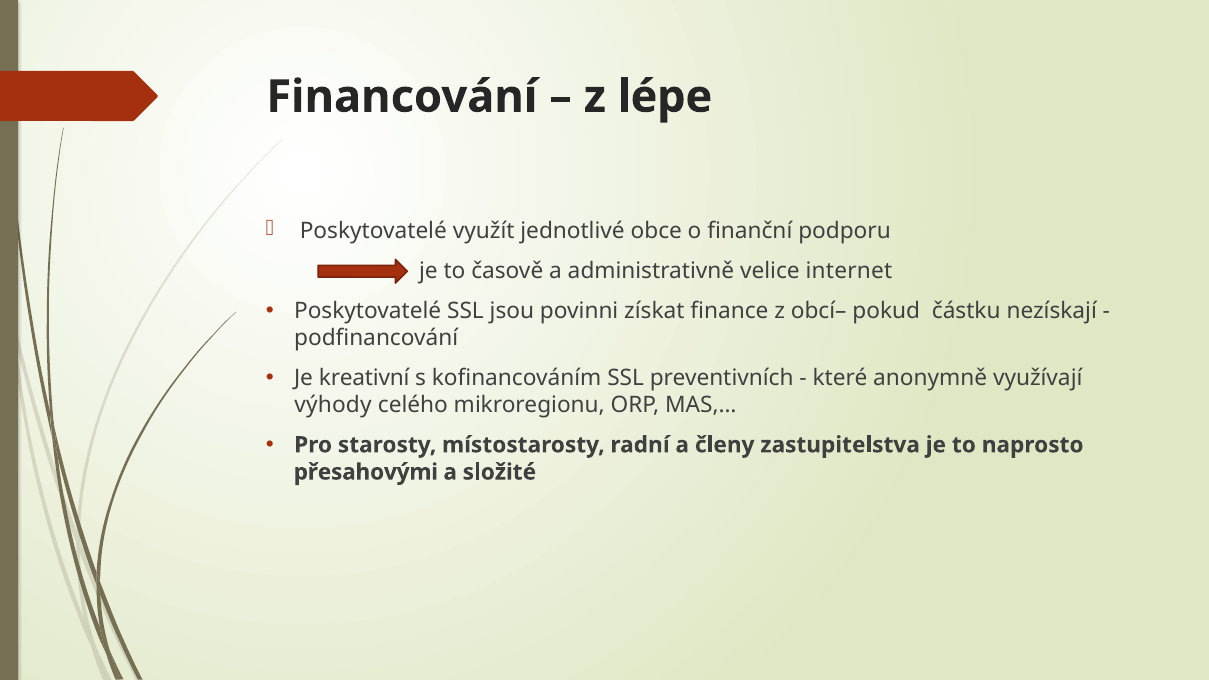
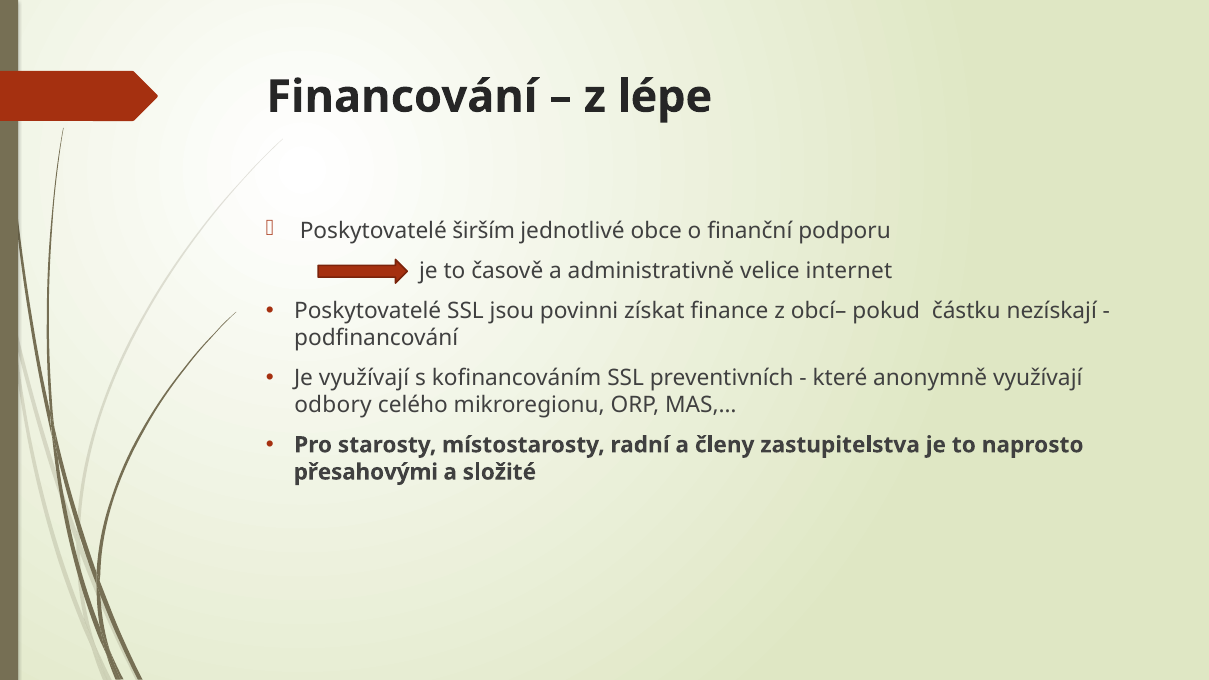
využít: využít -> širším
Je kreativní: kreativní -> využívají
výhody: výhody -> odbory
